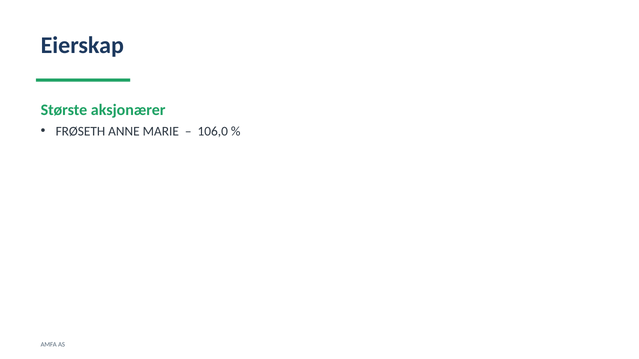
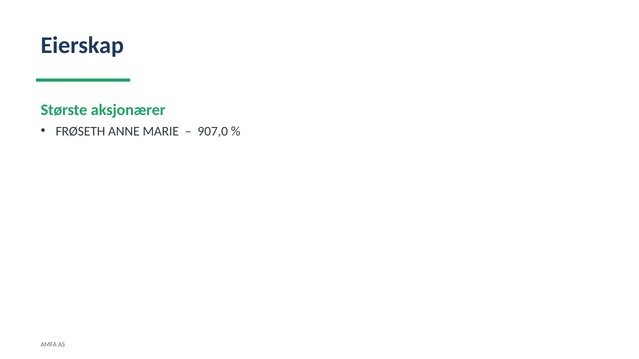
106,0: 106,0 -> 907,0
